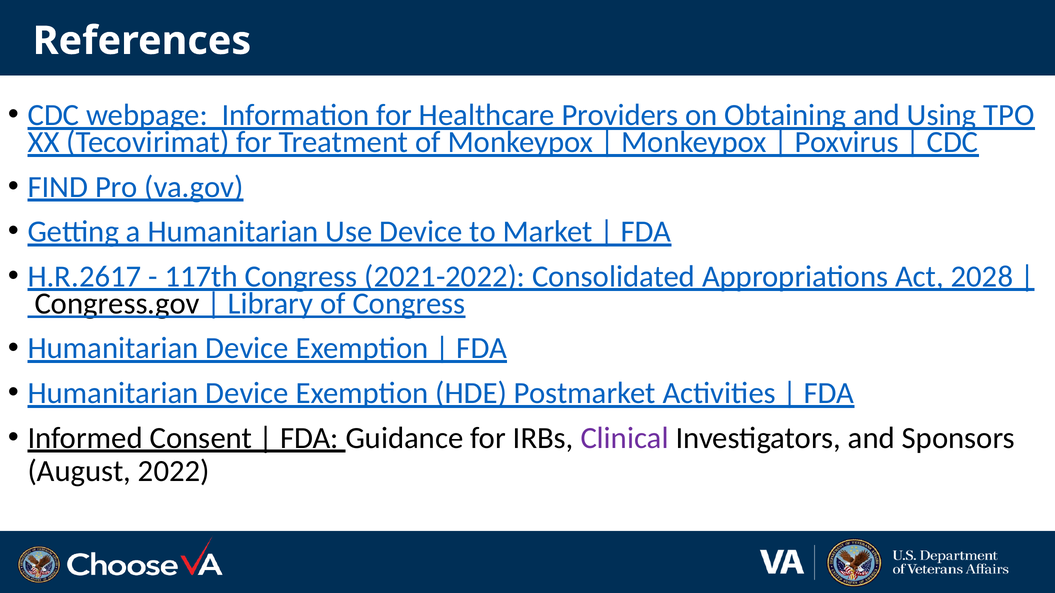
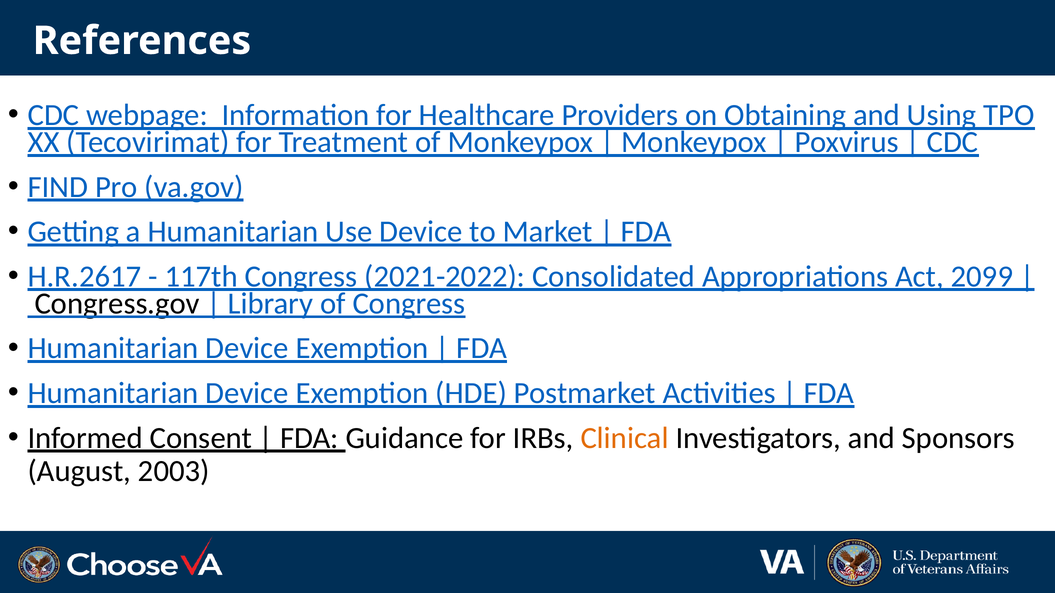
2028: 2028 -> 2099
Clinical colour: purple -> orange
2022: 2022 -> 2003
